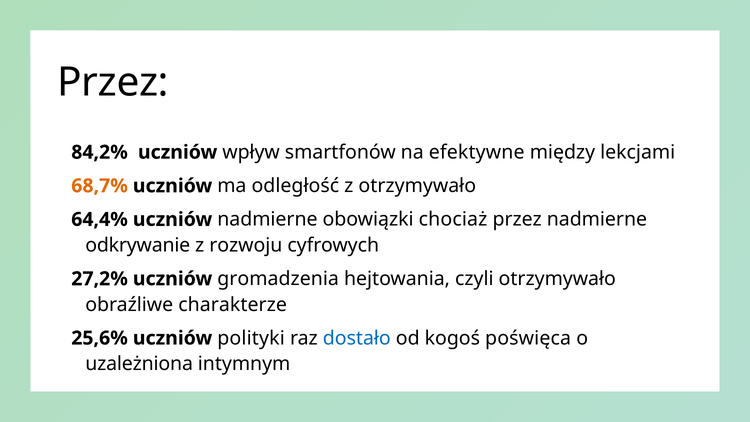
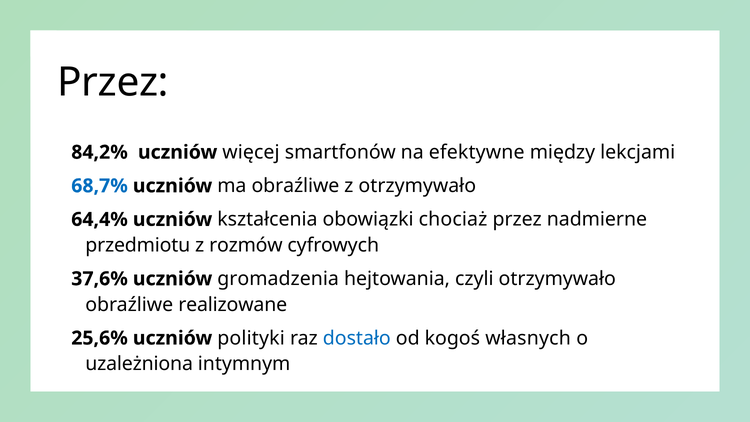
wpływ: wpływ -> więcej
68,7% colour: orange -> blue
ma odległość: odległość -> obraźliwe
uczniów nadmierne: nadmierne -> kształcenia
odkrywanie: odkrywanie -> przedmiotu
rozwoju: rozwoju -> rozmów
27,2%: 27,2% -> 37,6%
charakterze: charakterze -> realizowane
poświęca: poświęca -> własnych
